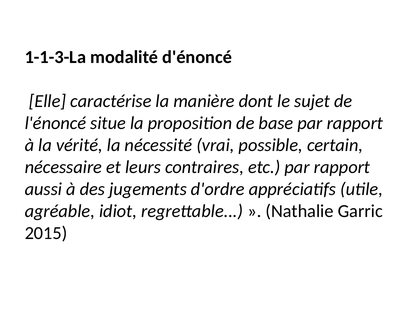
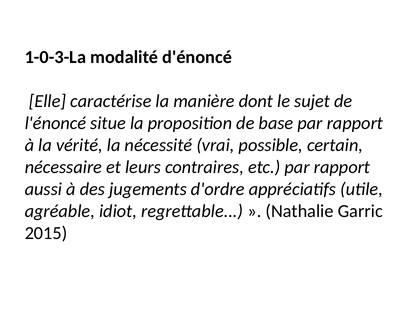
1-1-3-La: 1-1-3-La -> 1-0-3-La
